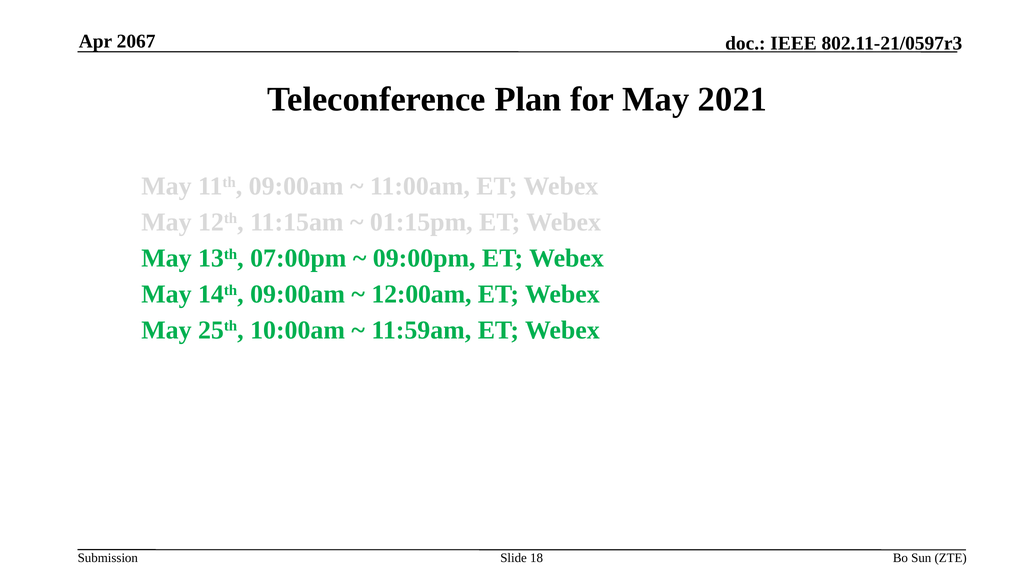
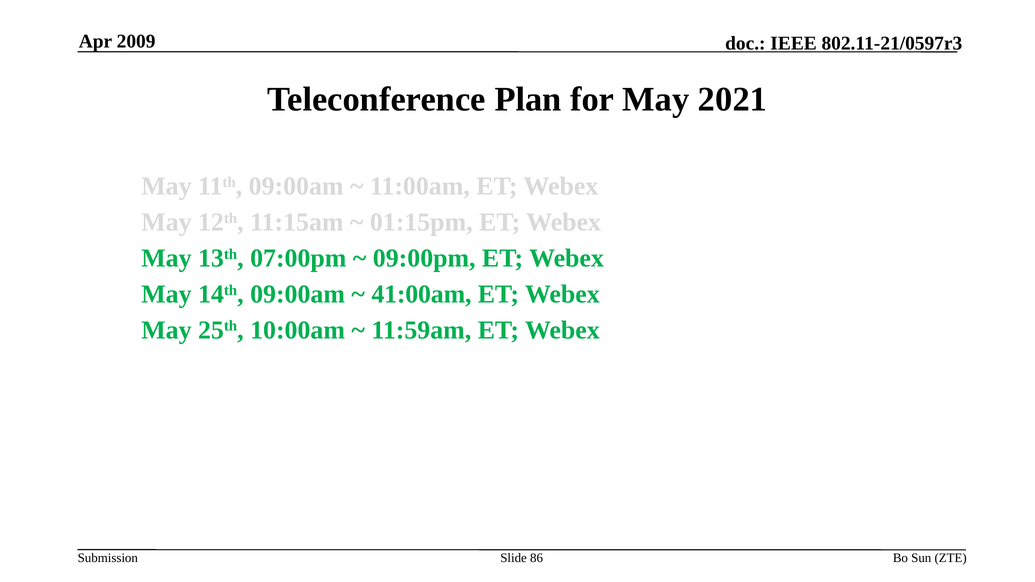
2067: 2067 -> 2009
12:00am: 12:00am -> 41:00am
18: 18 -> 86
